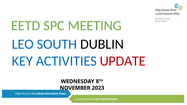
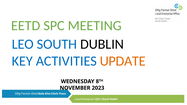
UPDATE colour: red -> orange
